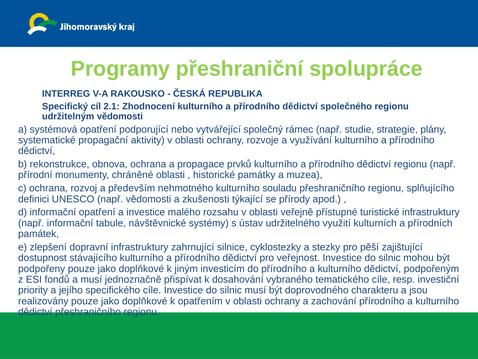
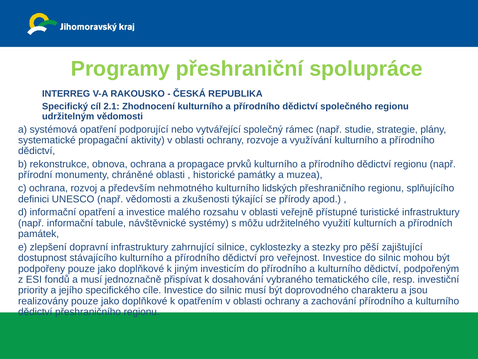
souladu: souladu -> lidských
ústav: ústav -> môžu
